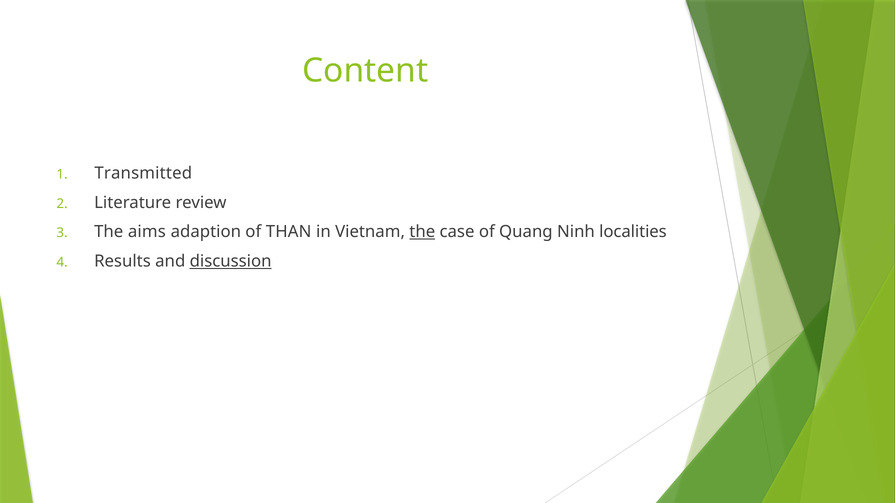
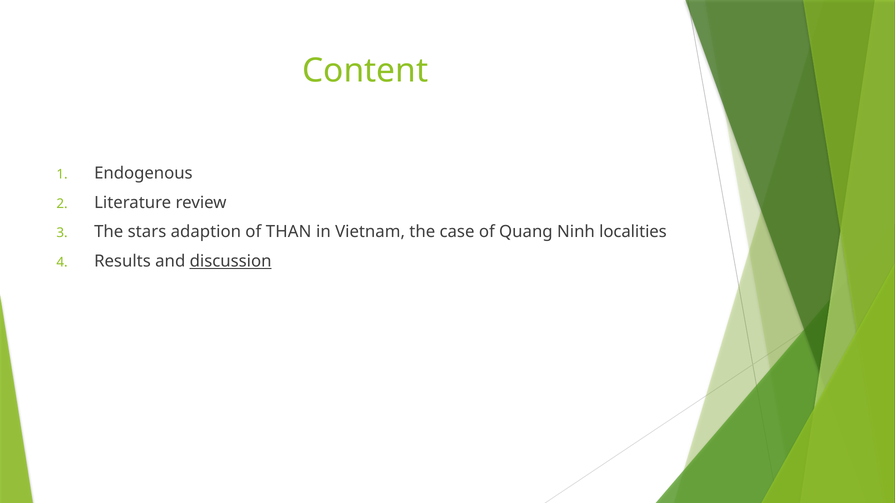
Transmitted: Transmitted -> Endogenous
aims: aims -> stars
the at (422, 232) underline: present -> none
